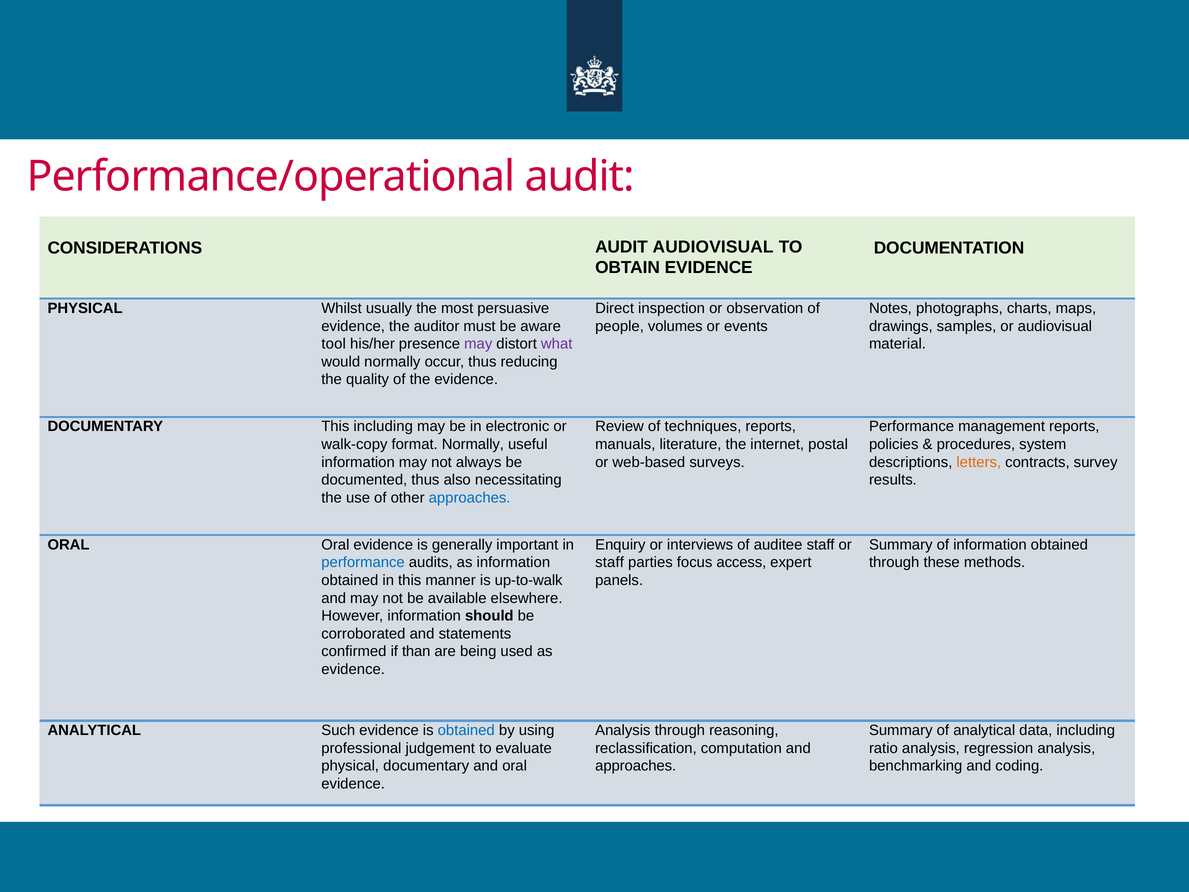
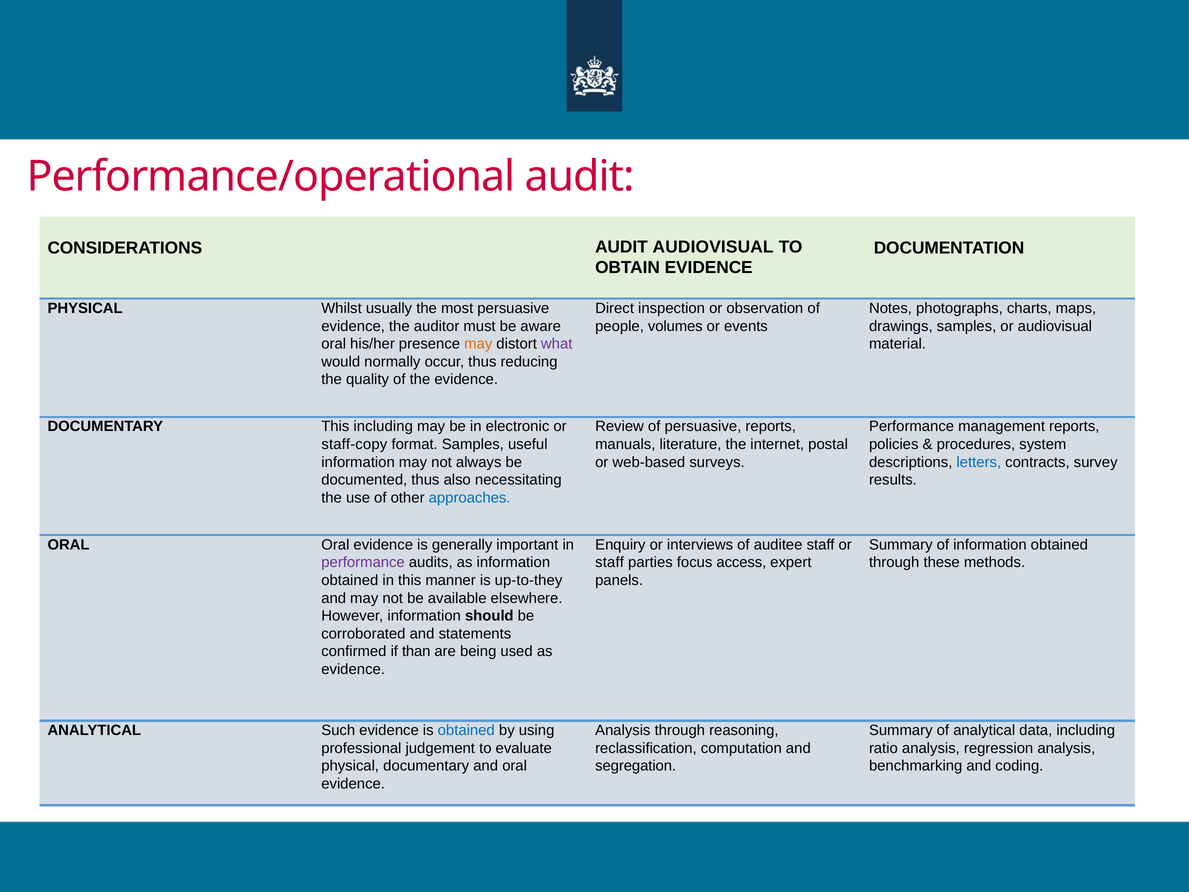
tool at (334, 344): tool -> oral
may at (478, 344) colour: purple -> orange
of techniques: techniques -> persuasive
walk-copy: walk-copy -> staff-copy
format Normally: Normally -> Samples
letters colour: orange -> blue
performance at (363, 562) colour: blue -> purple
up-to-walk: up-to-walk -> up-to-they
approaches at (636, 766): approaches -> segregation
